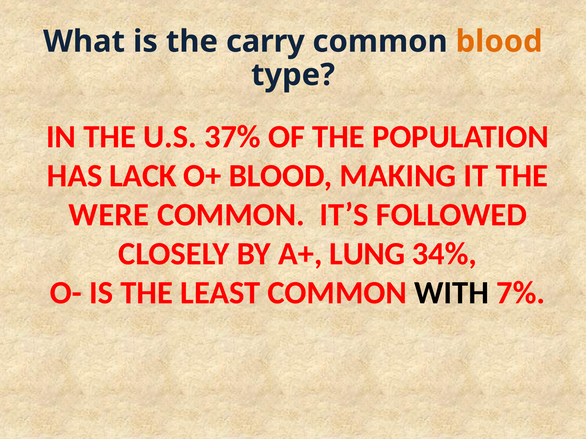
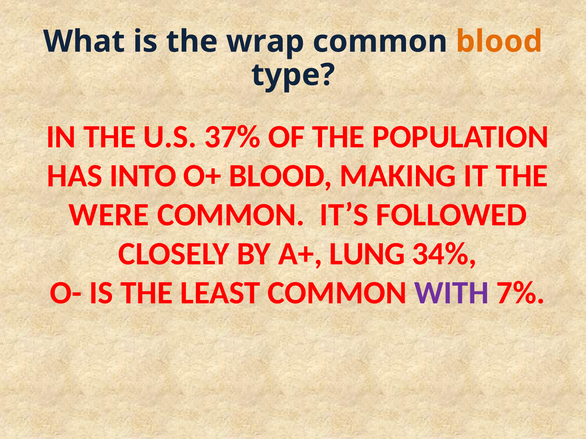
carry: carry -> wrap
LACK: LACK -> INTO
WITH colour: black -> purple
